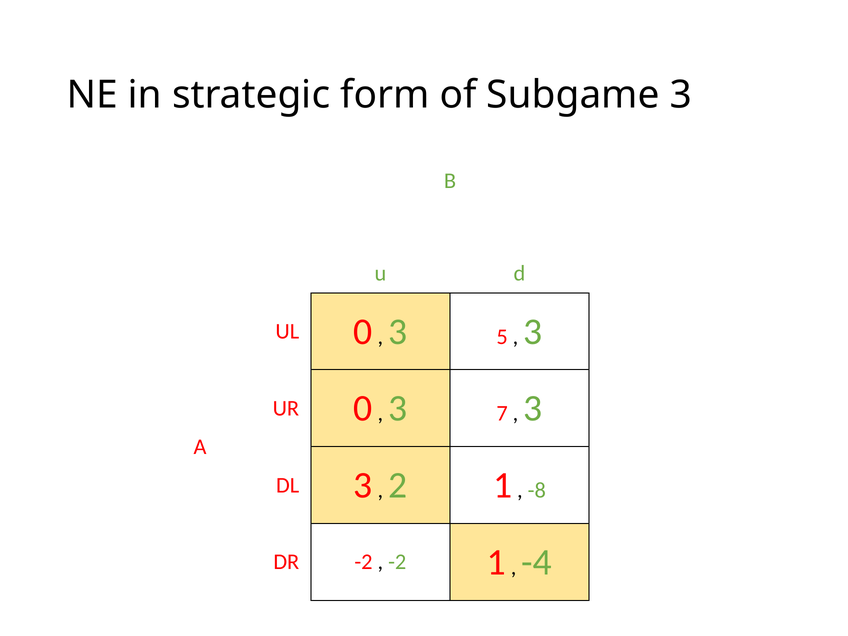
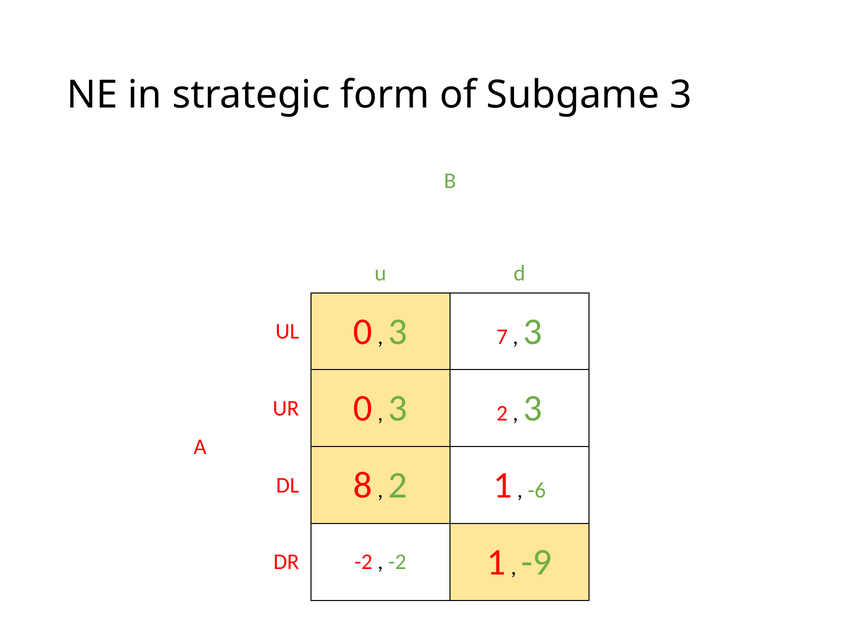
5: 5 -> 7
3 7: 7 -> 2
DL 3: 3 -> 8
-8: -8 -> -6
-4: -4 -> -9
